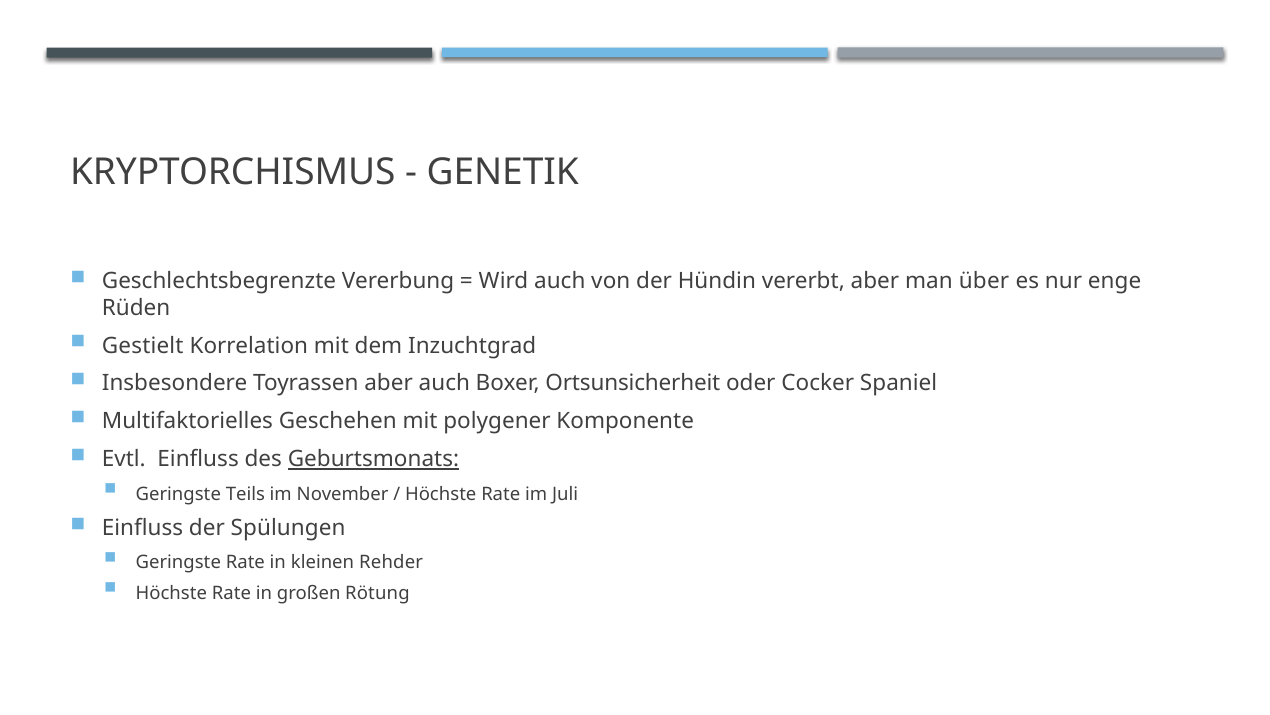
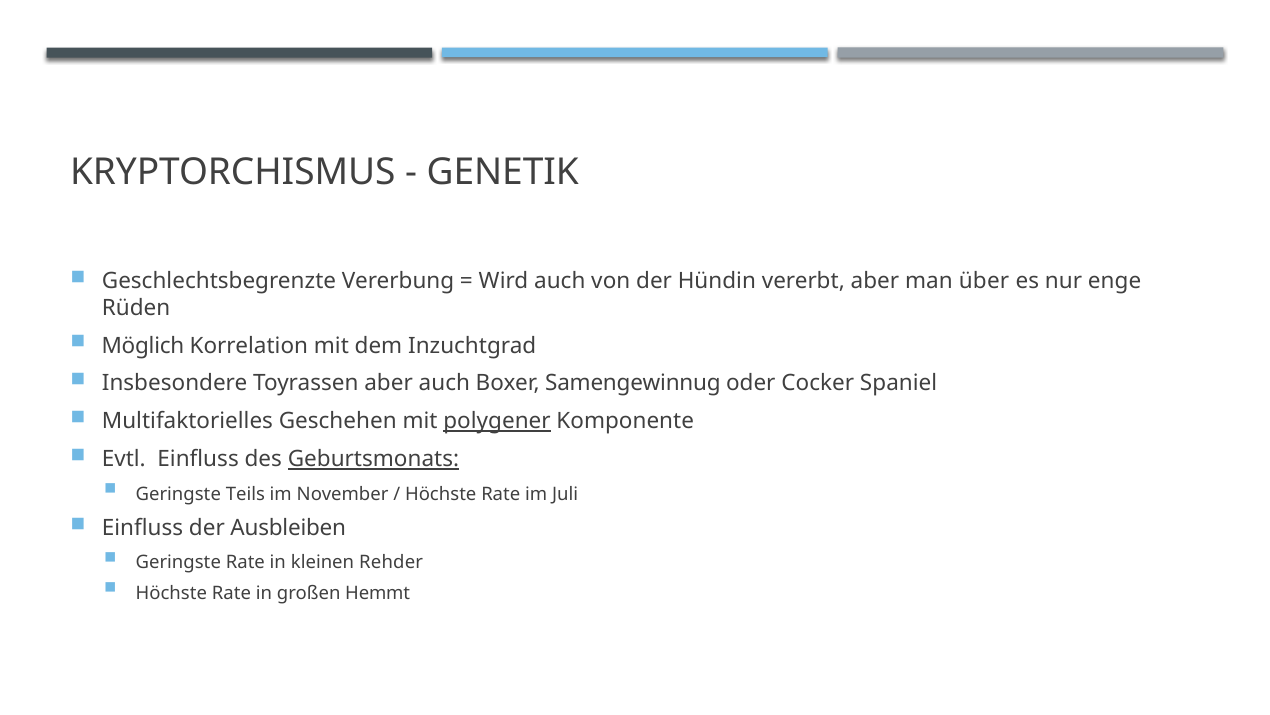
Gestielt: Gestielt -> Möglich
Ortsunsicherheit: Ortsunsicherheit -> Samengewinnug
polygener underline: none -> present
Spülungen: Spülungen -> Ausbleiben
Rötung: Rötung -> Hemmt
